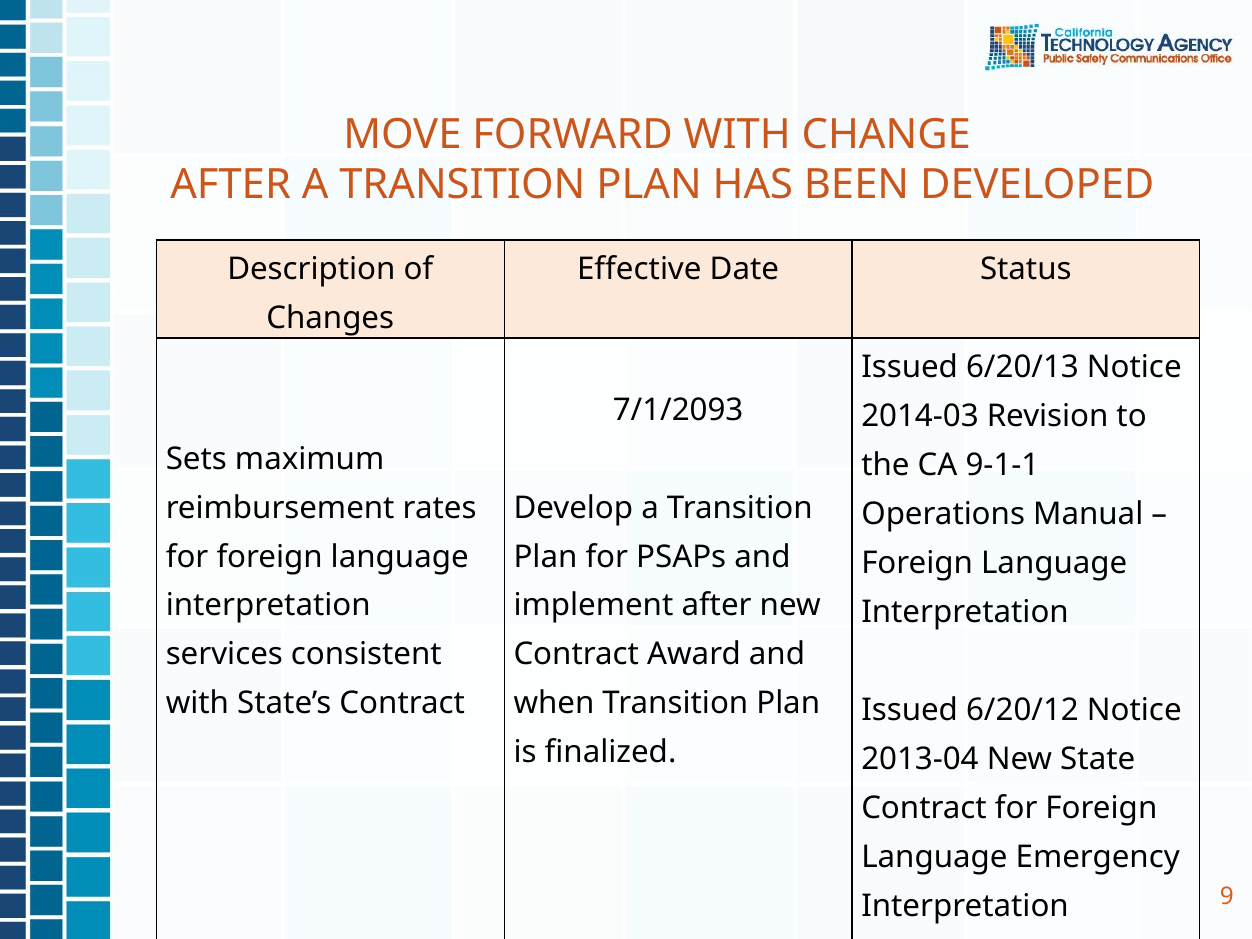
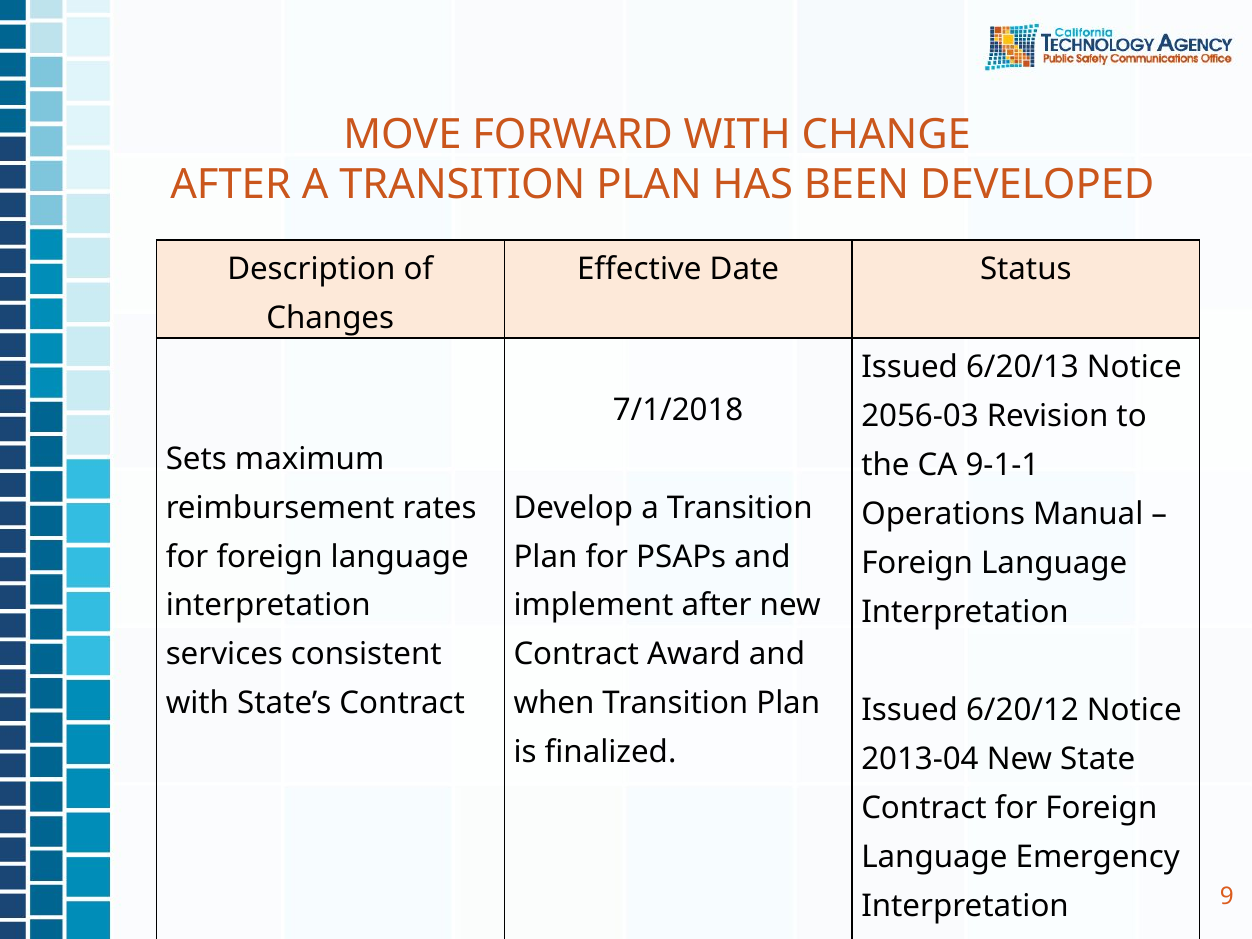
7/1/2093: 7/1/2093 -> 7/1/2018
2014-03: 2014-03 -> 2056-03
